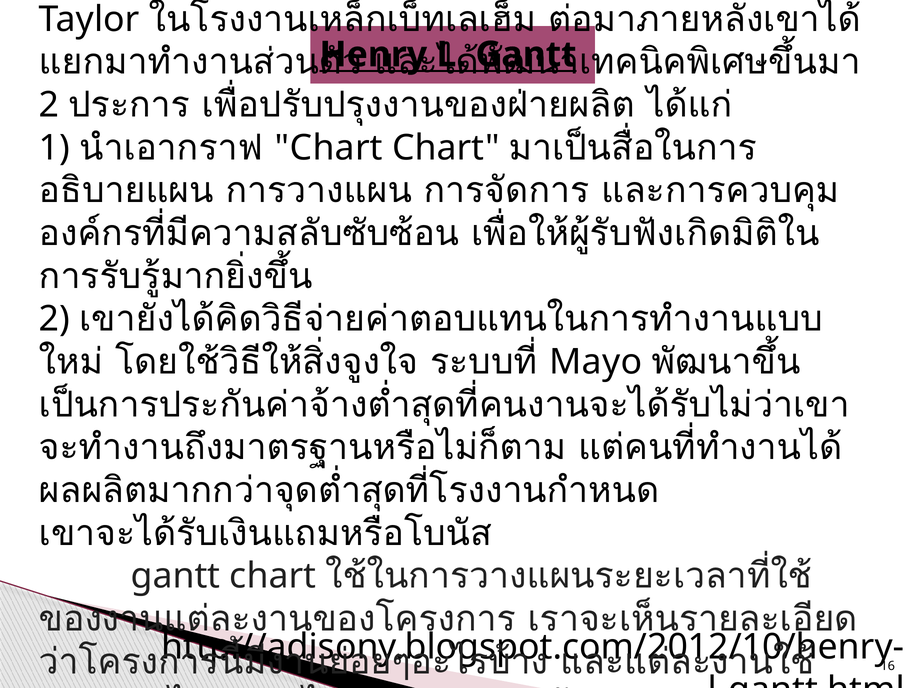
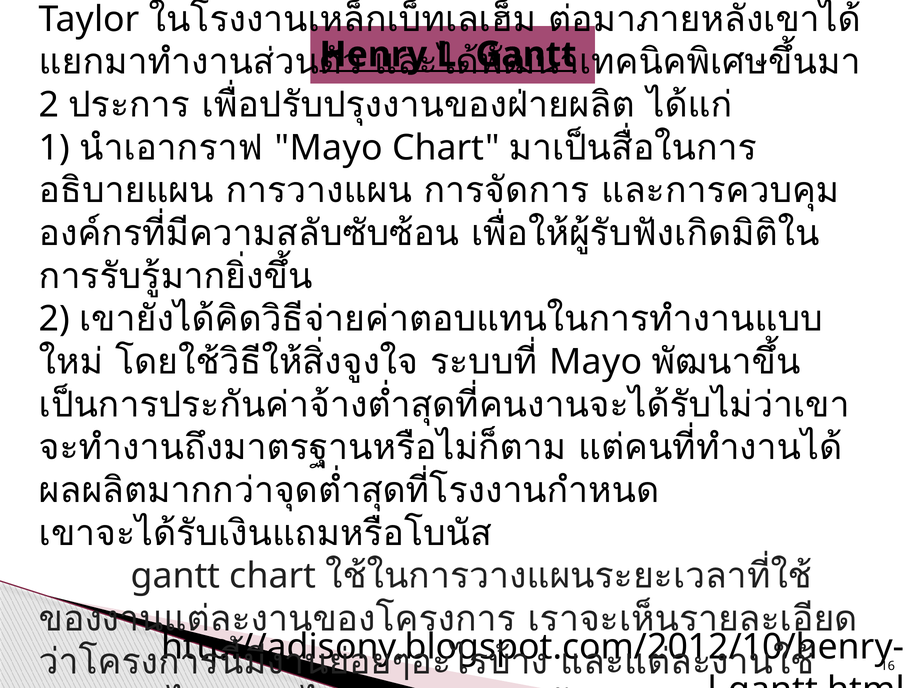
Chart at (329, 148): Chart -> Mayo
